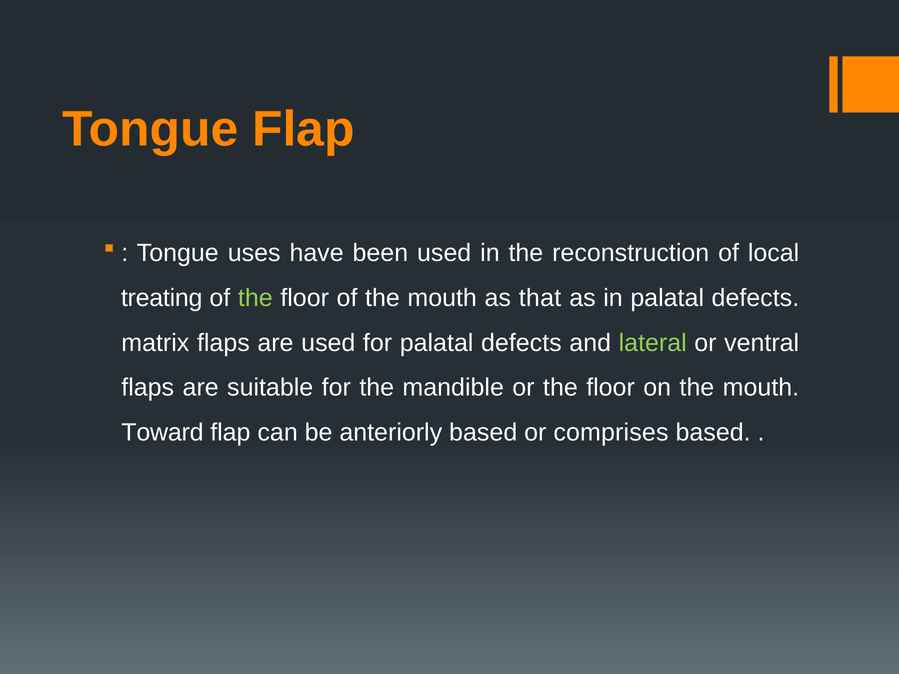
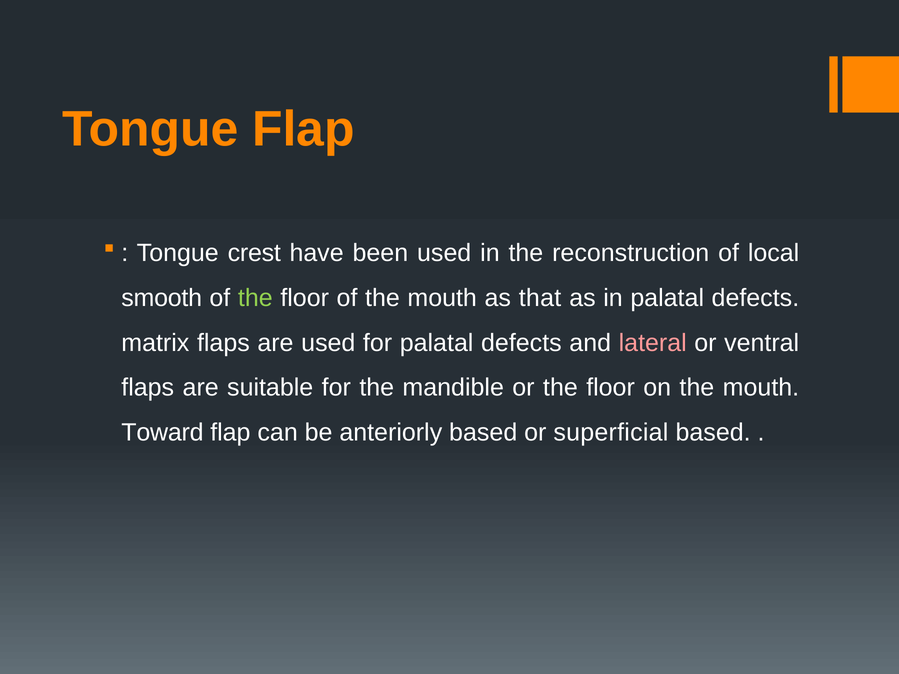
uses: uses -> crest
treating: treating -> smooth
lateral colour: light green -> pink
comprises: comprises -> superficial
